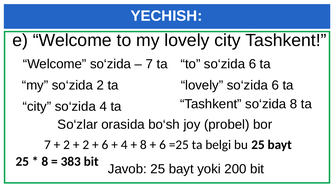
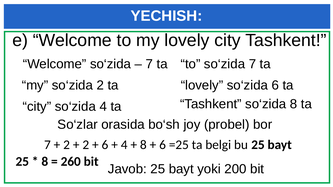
to so‘zida 6: 6 -> 7
383: 383 -> 260
